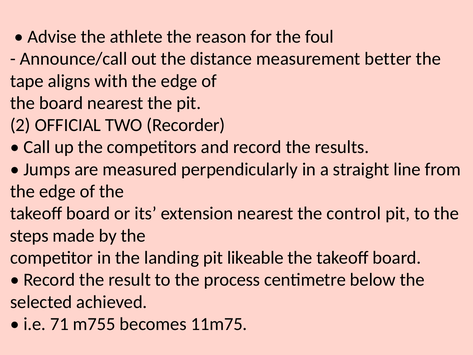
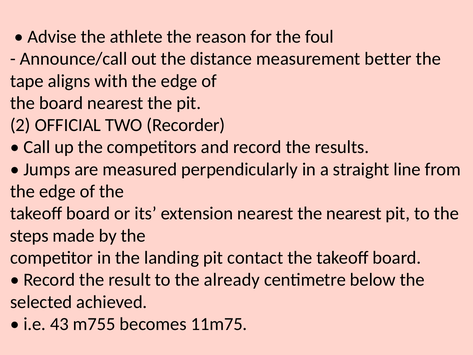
the control: control -> nearest
likeable: likeable -> contact
process: process -> already
71: 71 -> 43
